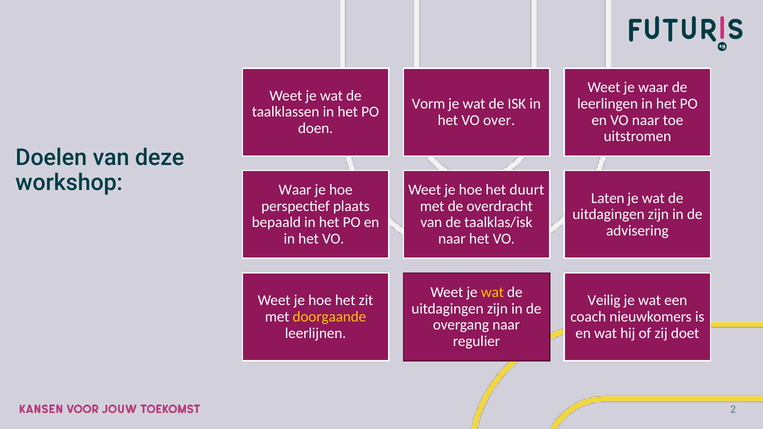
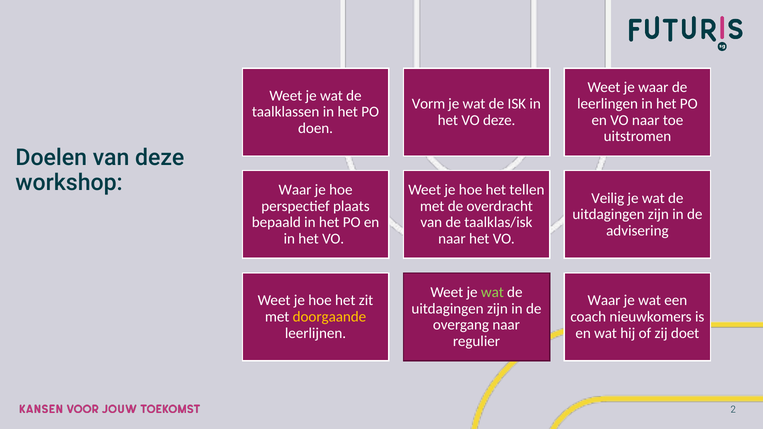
VO over: over -> deze
duurt: duurt -> tellen
Laten: Laten -> Veilig
wat at (492, 292) colour: yellow -> light green
Veilig at (604, 301): Veilig -> Waar
